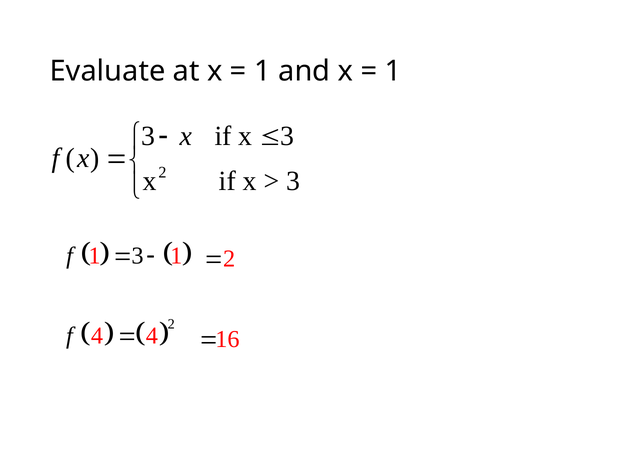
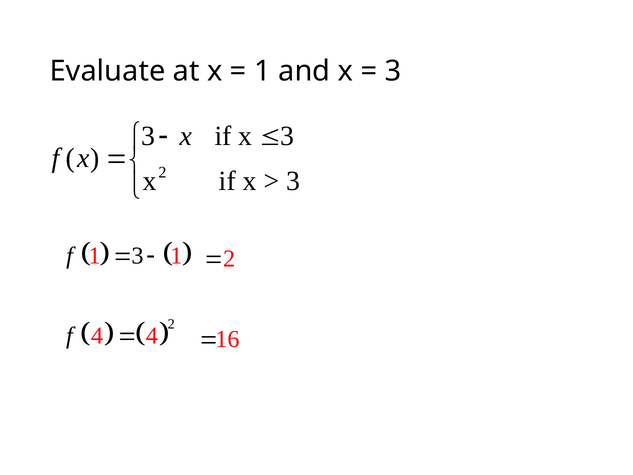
1 at (393, 71): 1 -> 3
